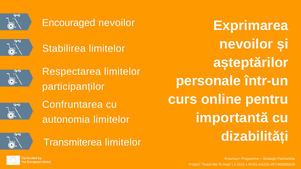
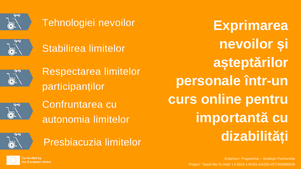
Encouraged: Encouraged -> Tehnologiei
Transmiterea: Transmiterea -> Presbiacuzia
